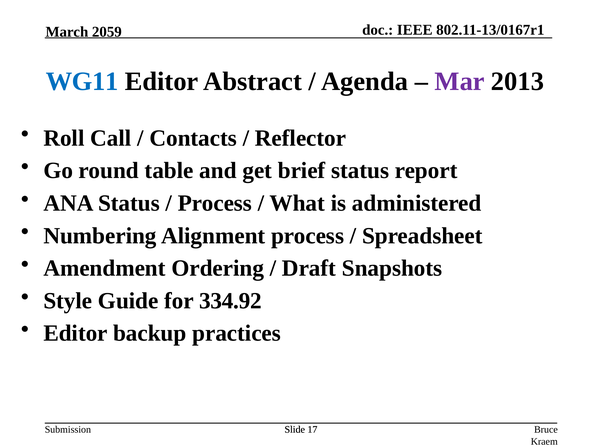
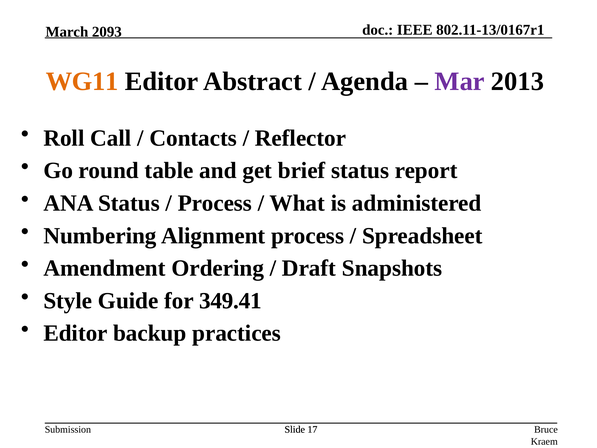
2059: 2059 -> 2093
WG11 colour: blue -> orange
334.92: 334.92 -> 349.41
